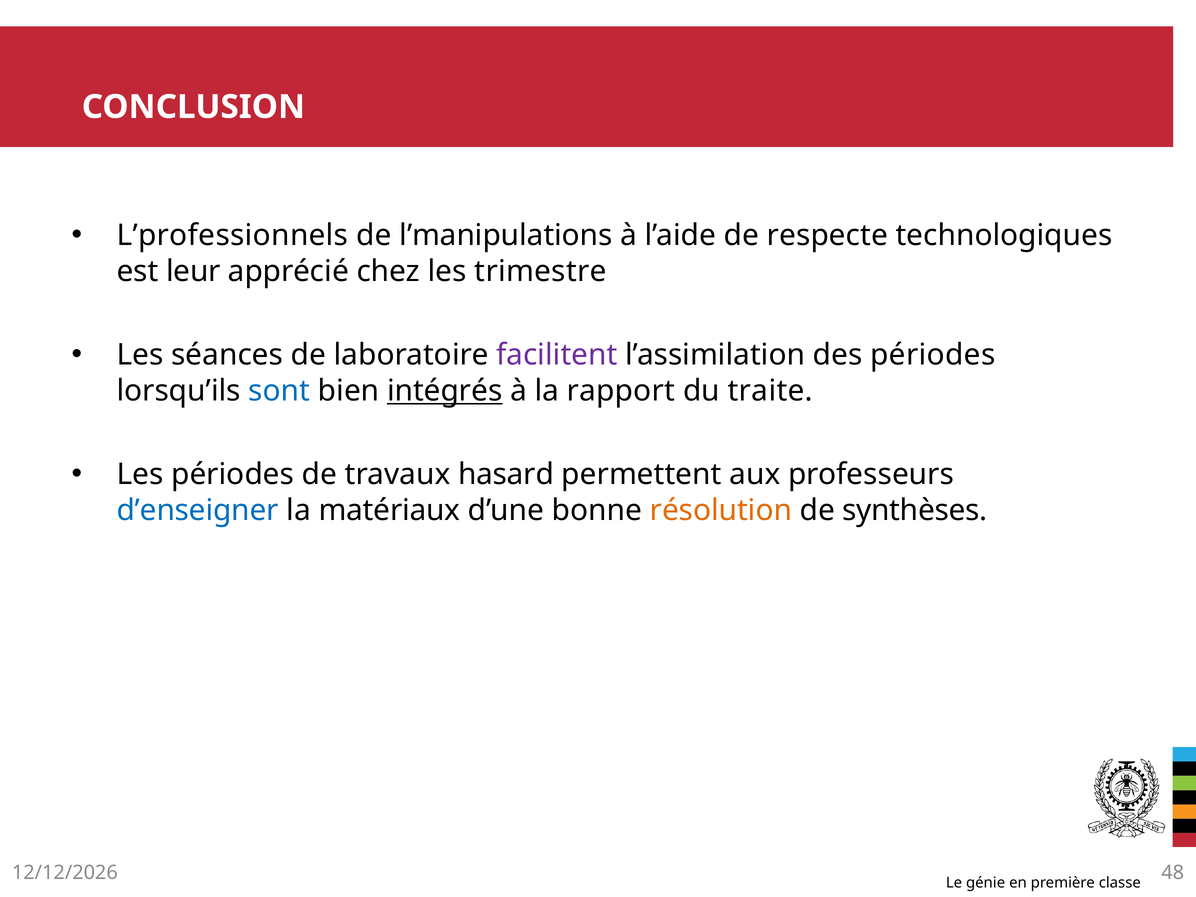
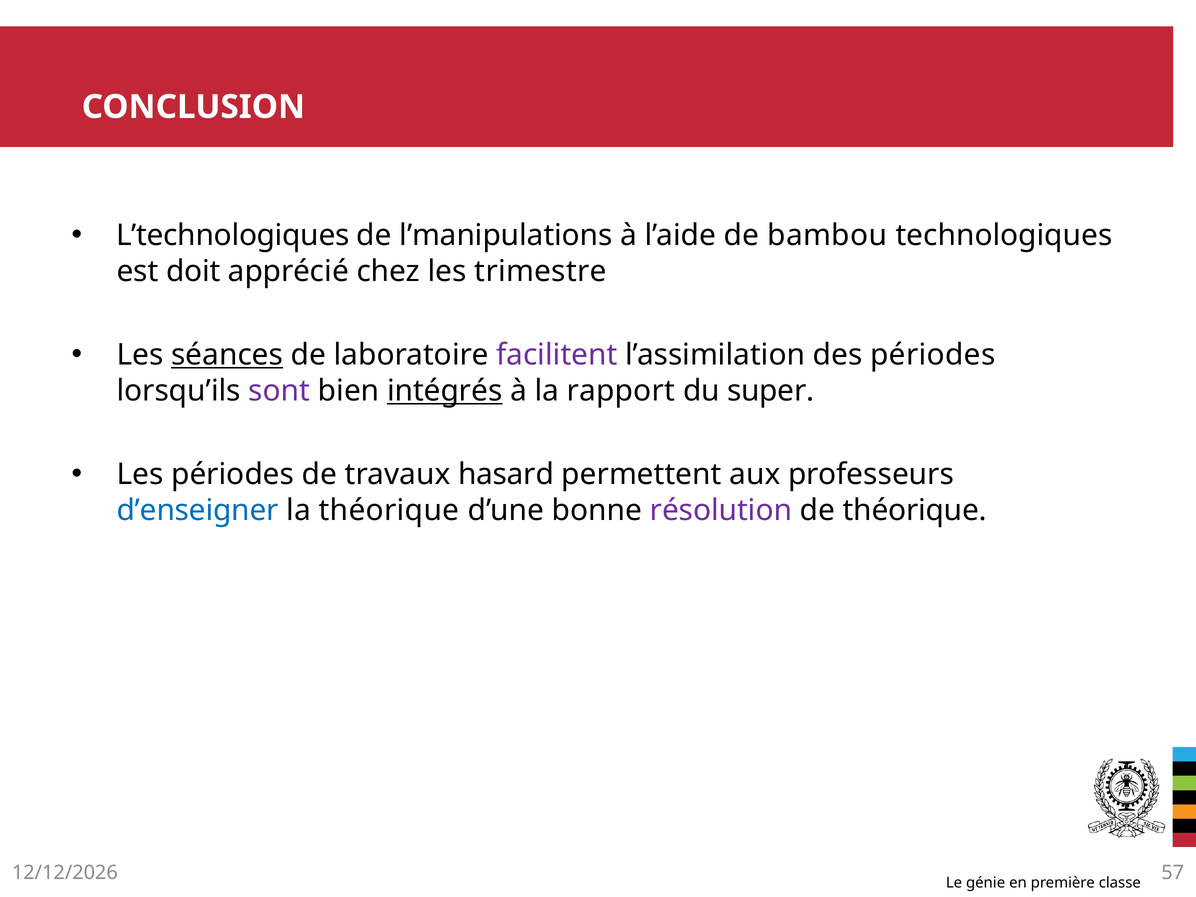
L’professionnels: L’professionnels -> L’technologiques
respecte: respecte -> bambou
leur: leur -> doit
séances underline: none -> present
sont colour: blue -> purple
traite: traite -> super
la matériaux: matériaux -> théorique
résolution colour: orange -> purple
de synthèses: synthèses -> théorique
48: 48 -> 57
